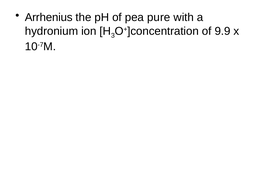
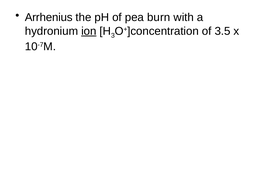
pure: pure -> burn
ion underline: none -> present
9.9: 9.9 -> 3.5
